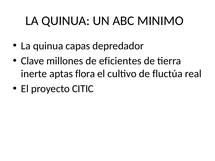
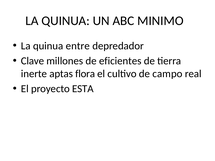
capas: capas -> entre
fluctúa: fluctúa -> campo
CITIC: CITIC -> ESTA
